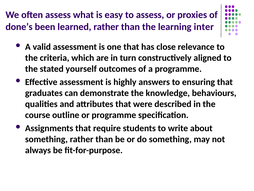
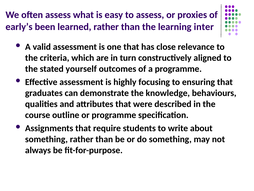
done’s: done’s -> early’s
answers: answers -> focusing
